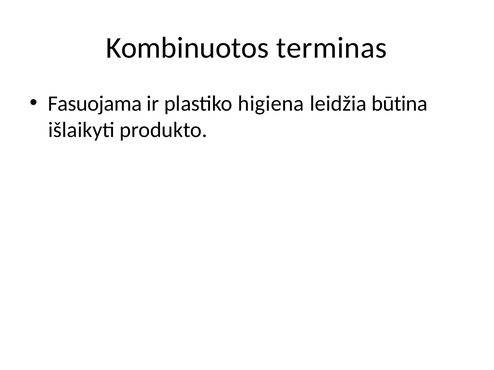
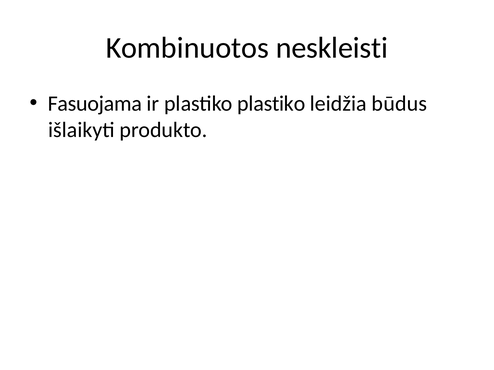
terminas: terminas -> neskleisti
plastiko higiena: higiena -> plastiko
būtina: būtina -> būdus
